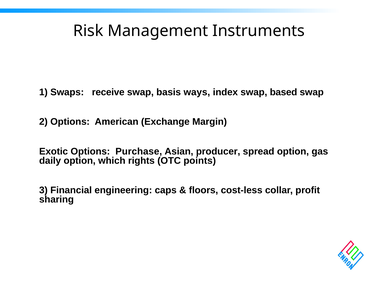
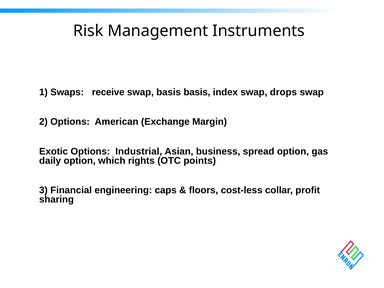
basis ways: ways -> basis
based: based -> drops
Purchase: Purchase -> Industrial
producer: producer -> business
